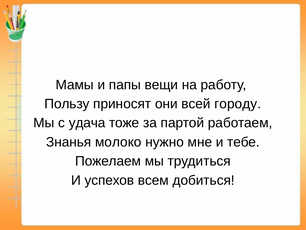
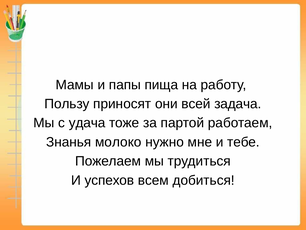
вещи: вещи -> пища
городу: городу -> задача
